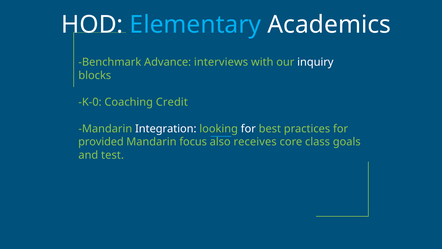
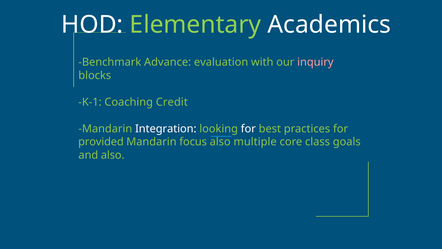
Elementary colour: light blue -> light green
interviews: interviews -> evaluation
inquiry colour: white -> pink
K-0: K-0 -> K-1
receives: receives -> multiple
and test: test -> also
